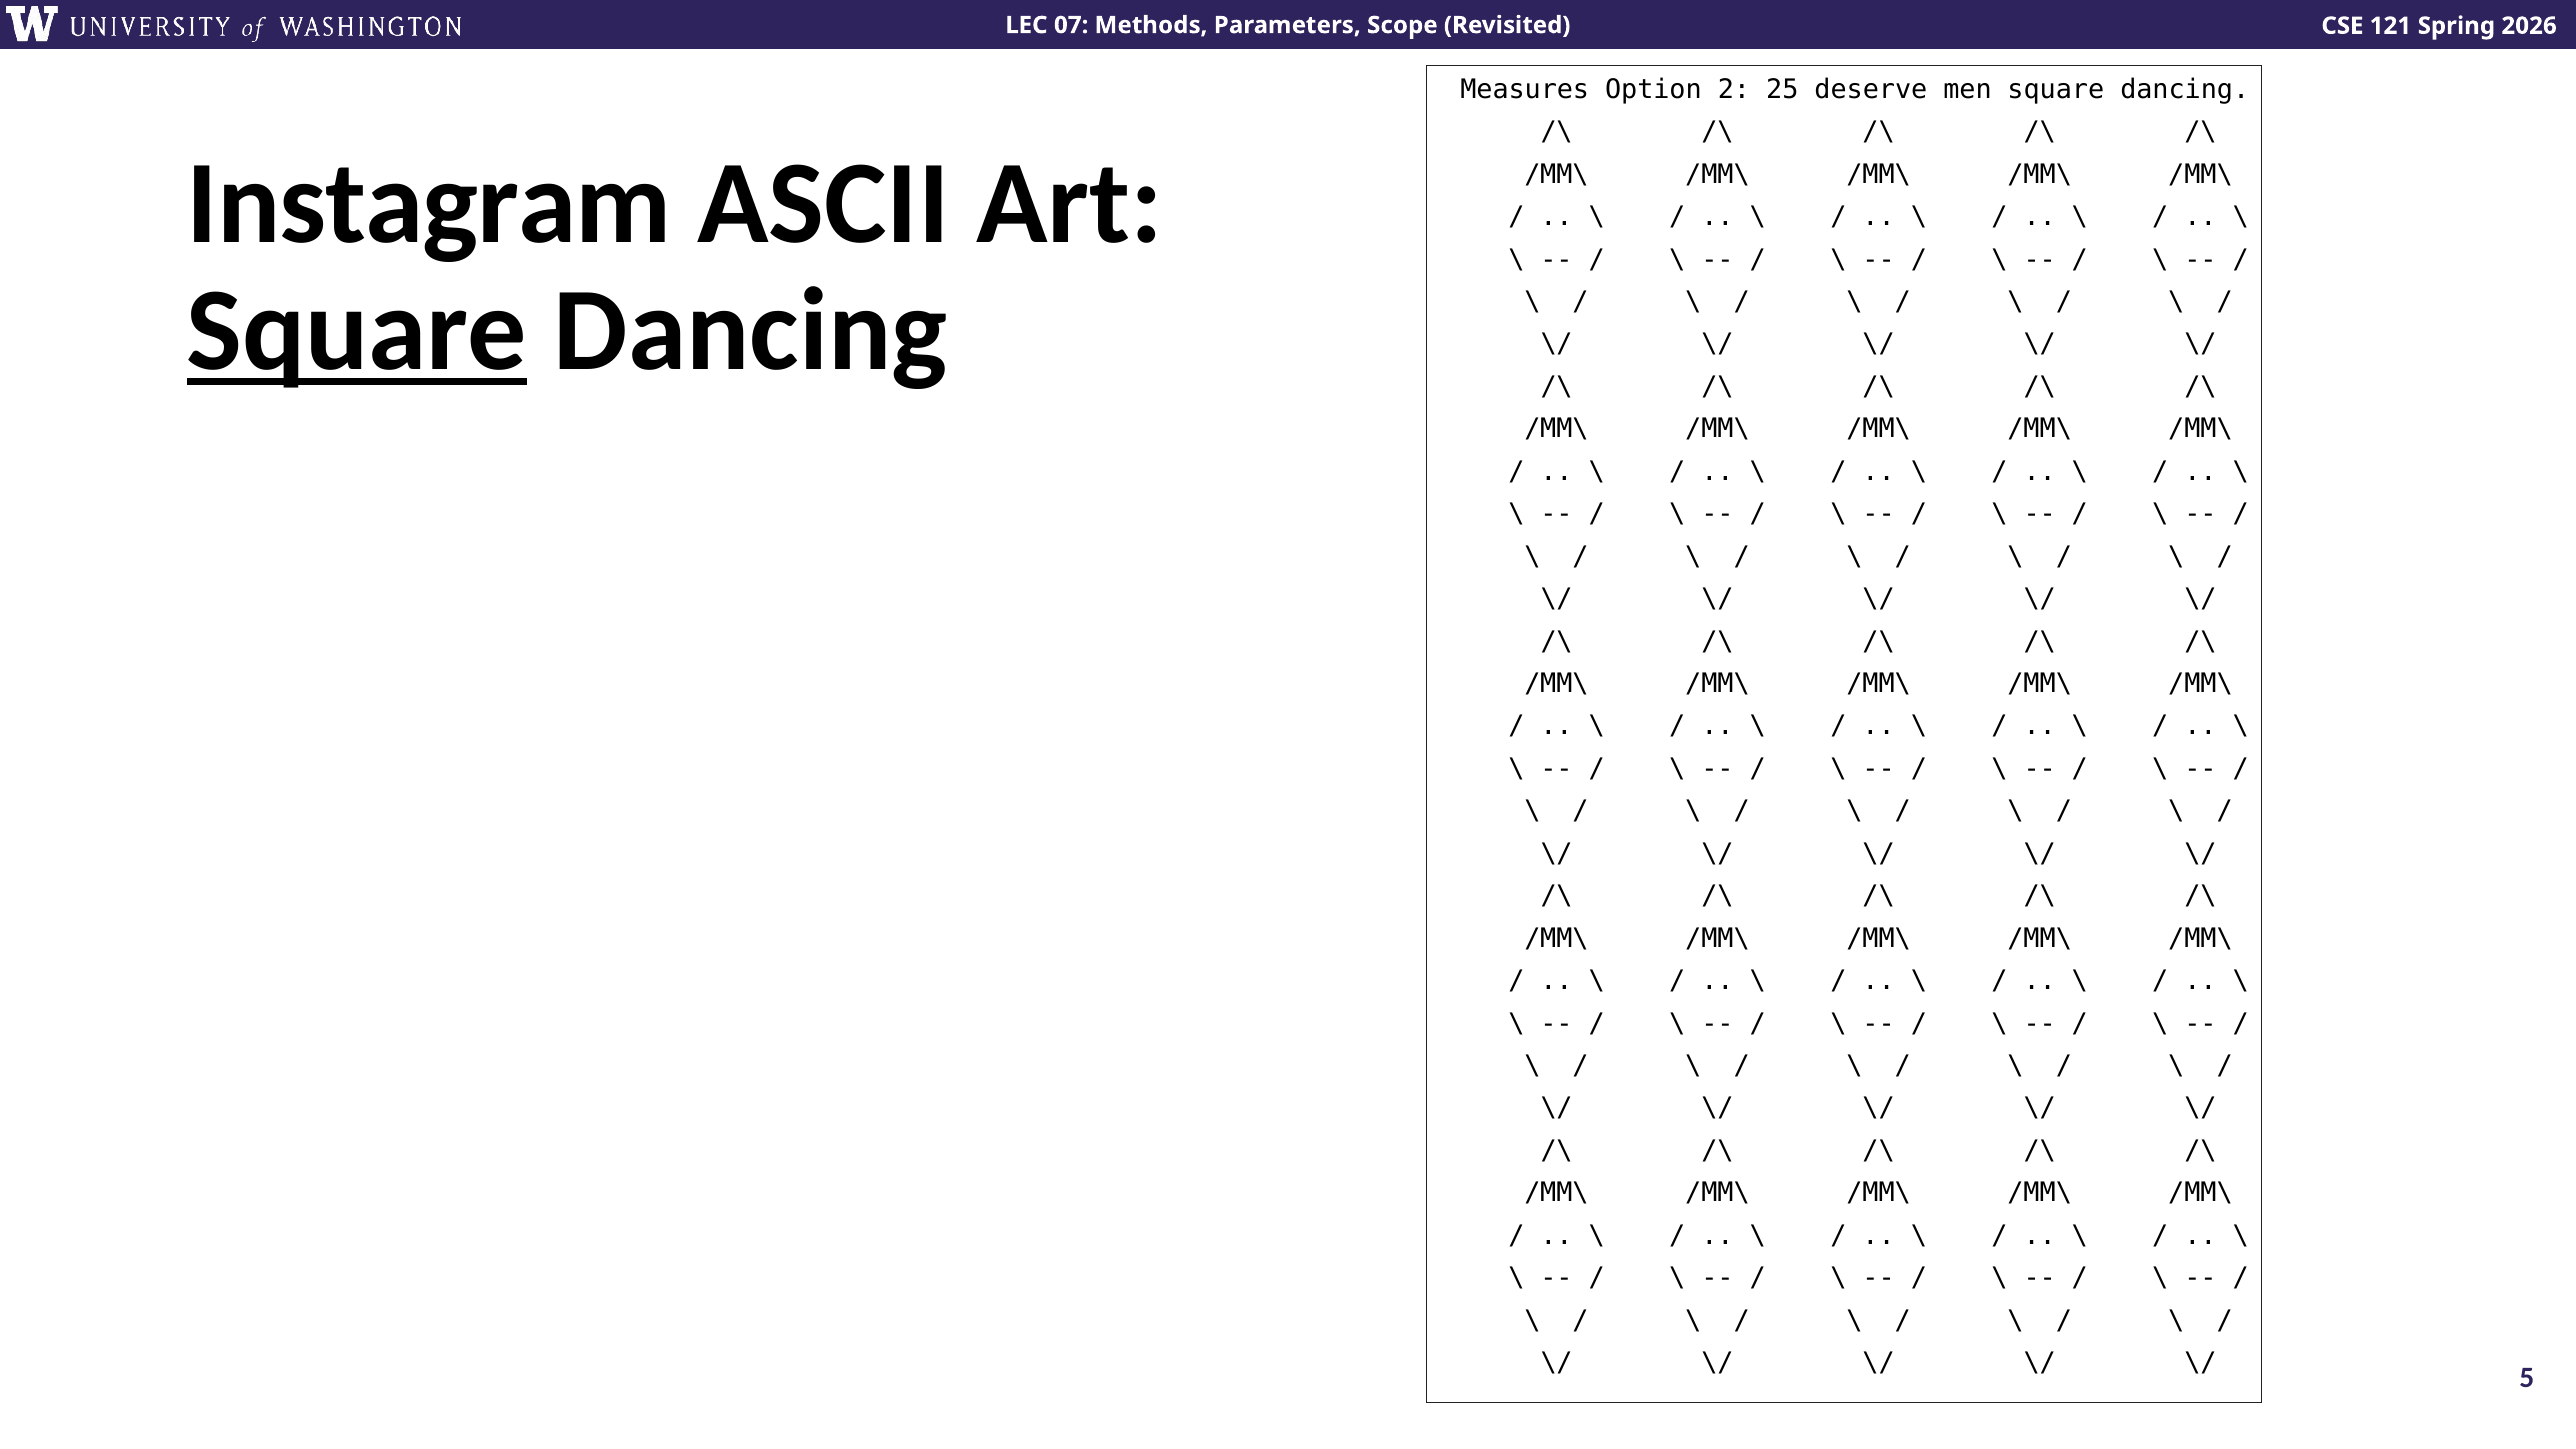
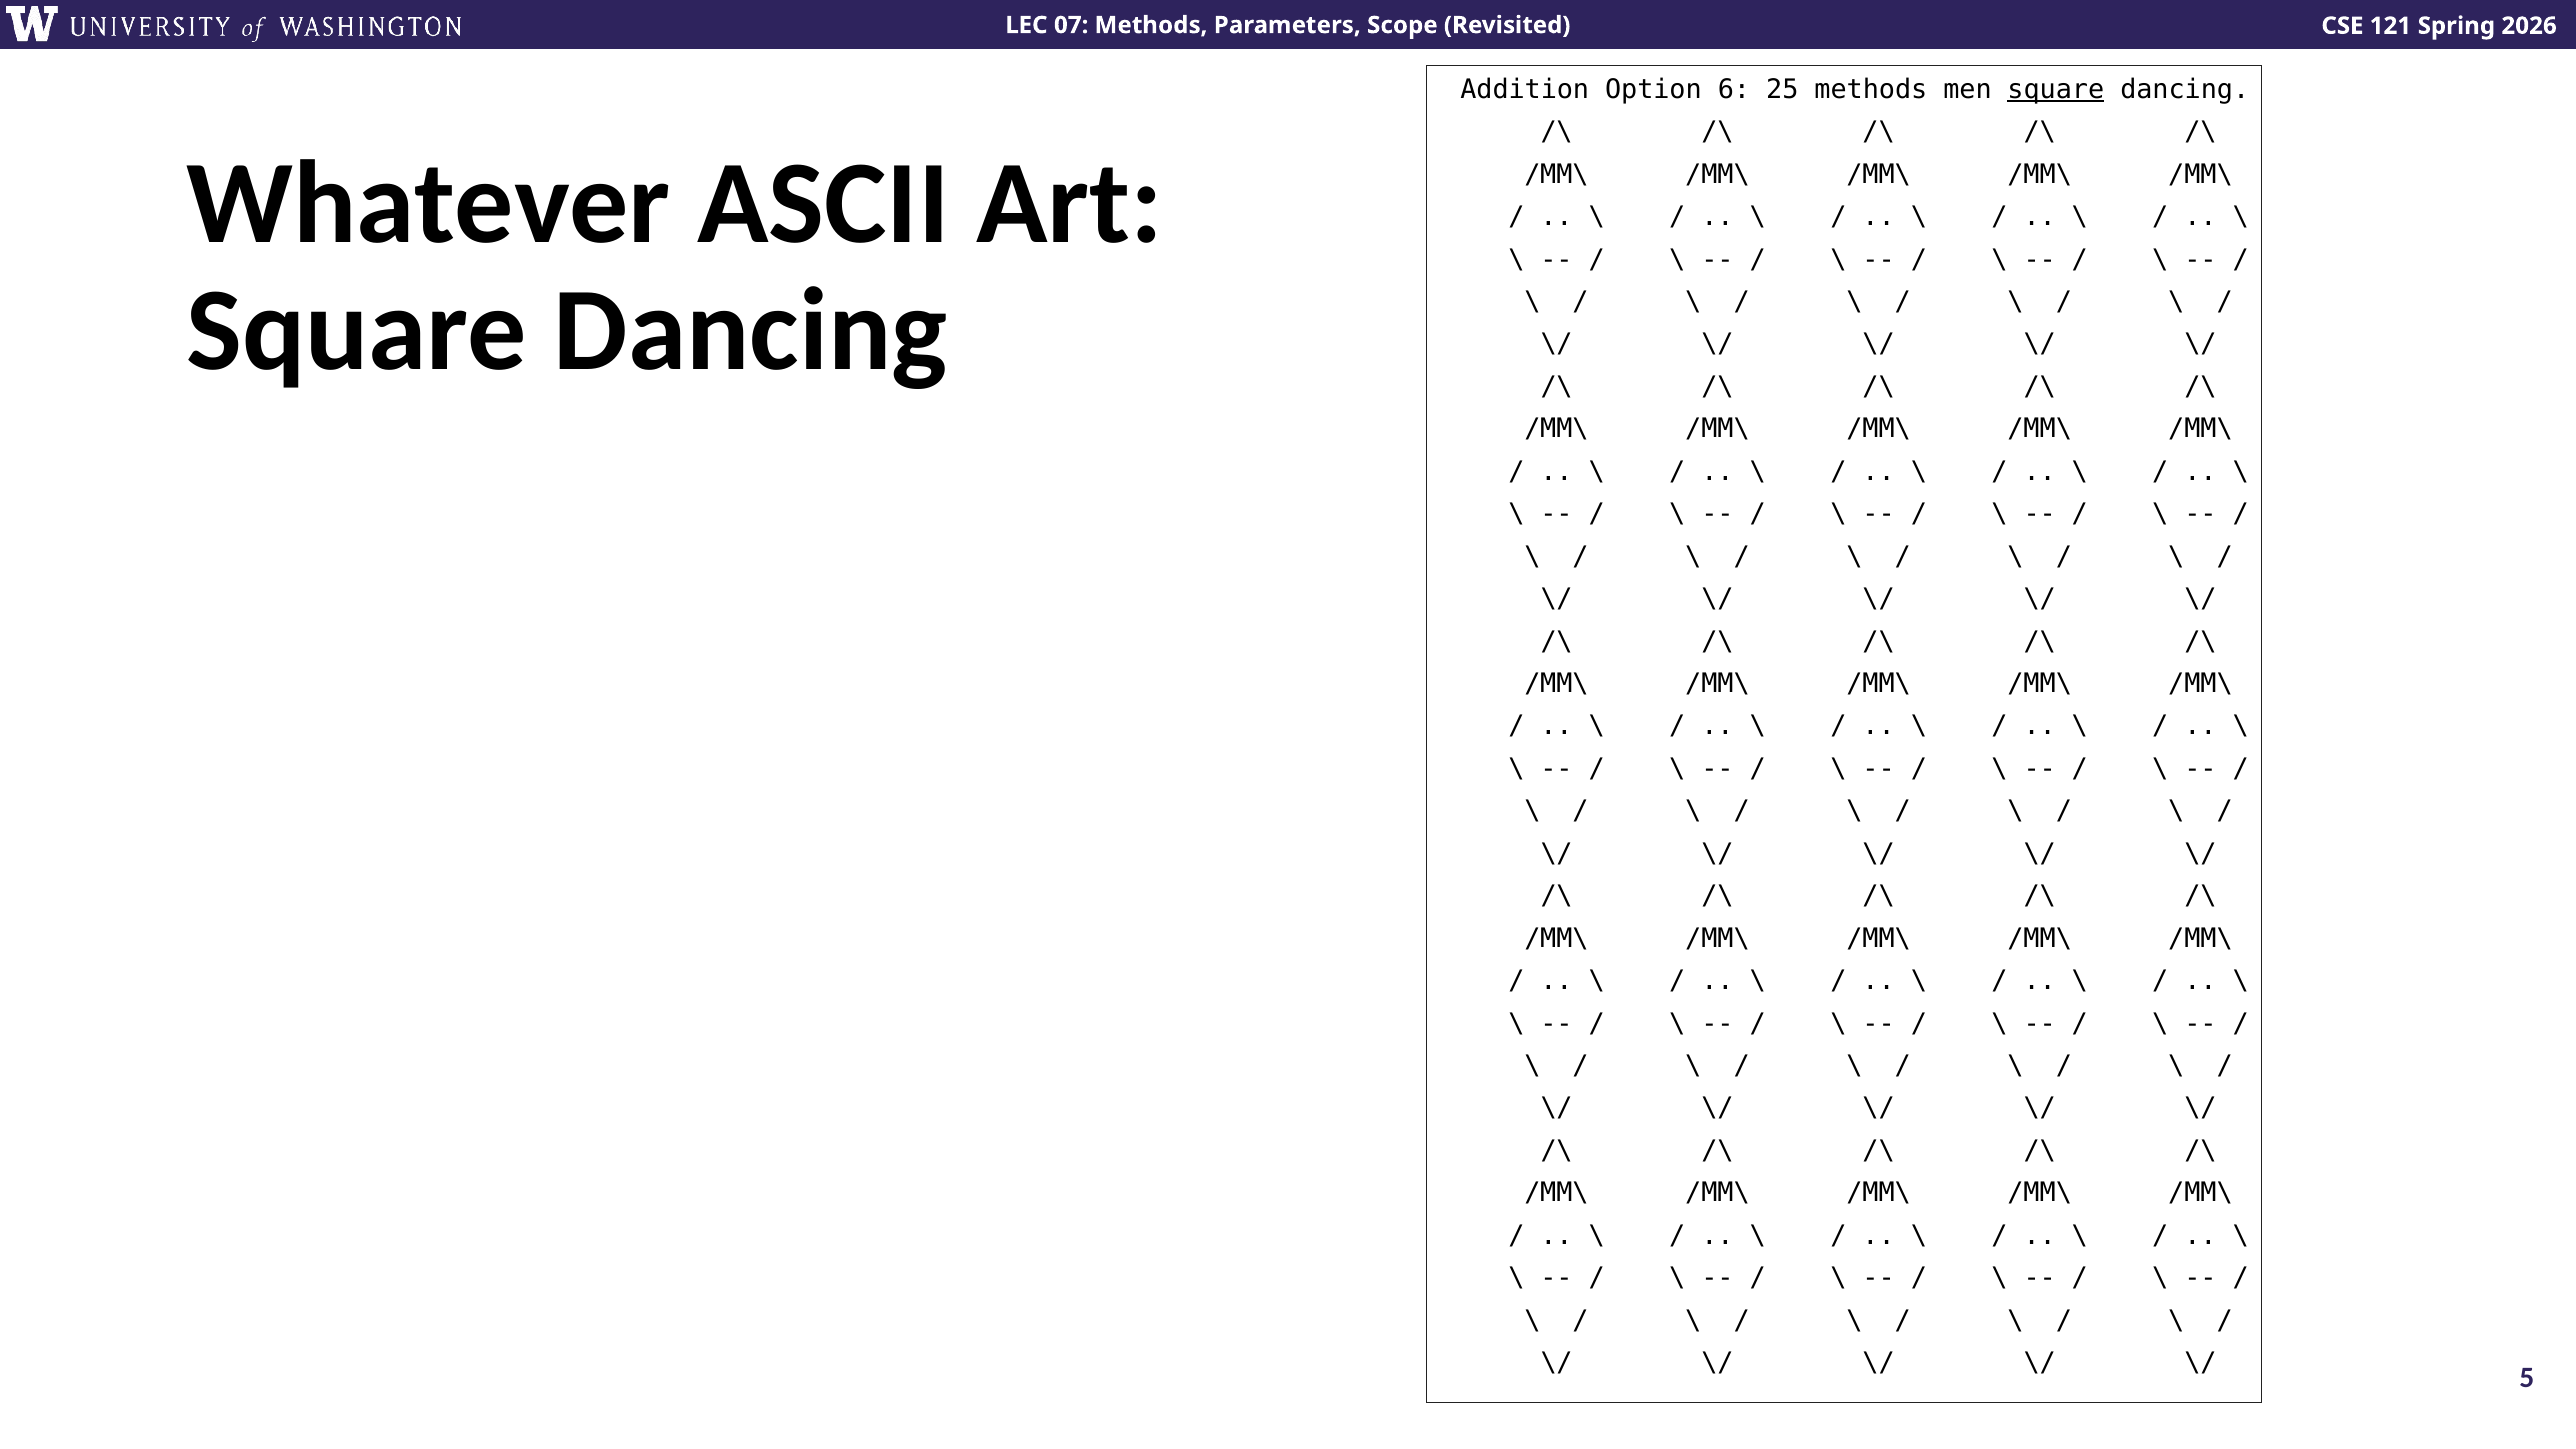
Measures: Measures -> Addition
2: 2 -> 6
25 deserve: deserve -> methods
square at (2056, 89) underline: none -> present
Instagram: Instagram -> Whatever
Square at (357, 331) underline: present -> none
